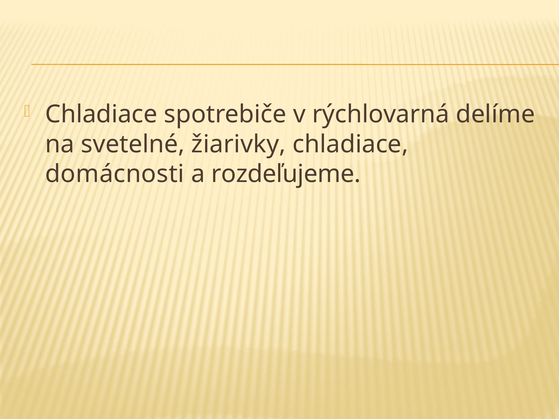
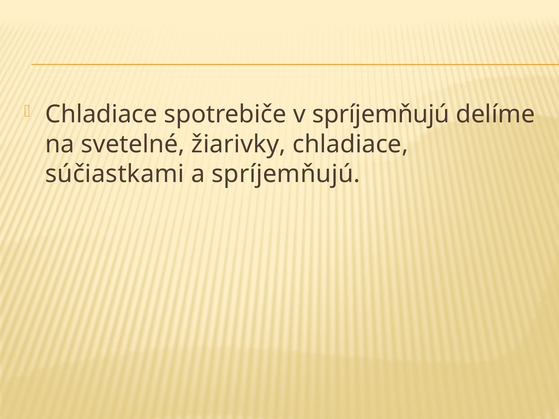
v rýchlovarná: rýchlovarná -> spríjemňujú
domácnosti: domácnosti -> súčiastkami
a rozdeľujeme: rozdeľujeme -> spríjemňujú
